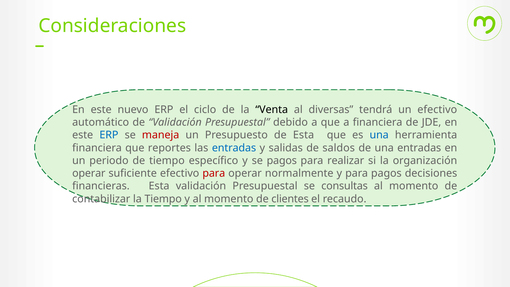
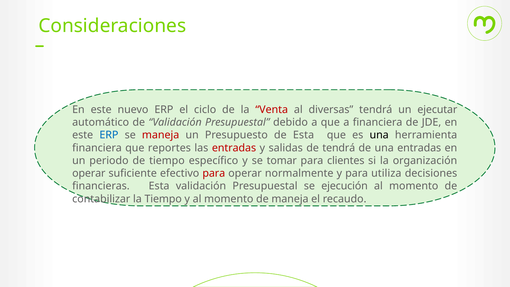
Venta colour: black -> red
un efectivo: efectivo -> ejecutar
una at (379, 135) colour: blue -> black
entradas at (234, 148) colour: blue -> red
de saldos: saldos -> tendrá
se pagos: pagos -> tomar
realizar: realizar -> clientes
para pagos: pagos -> utiliza
consultas: consultas -> ejecución
de clientes: clientes -> maneja
